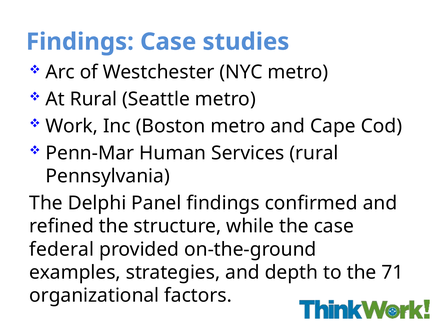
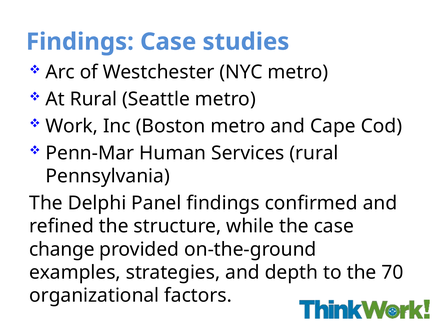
federal: federal -> change
71: 71 -> 70
